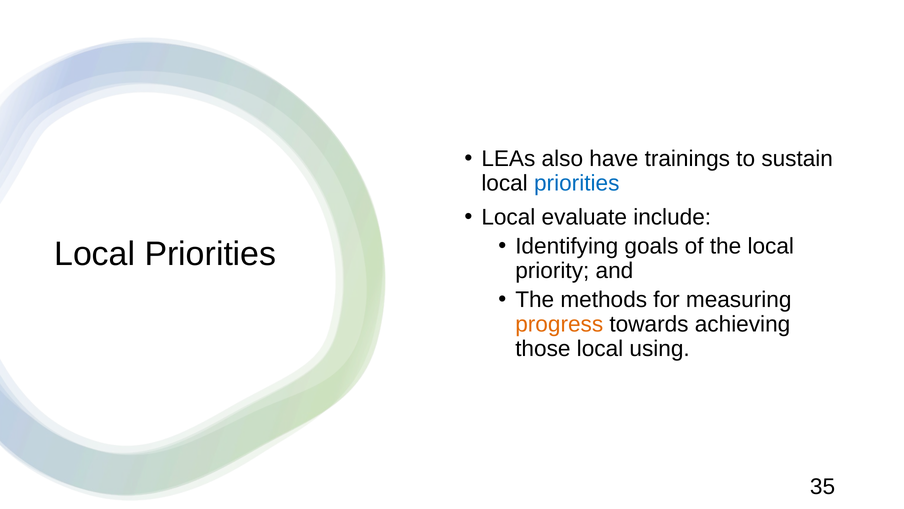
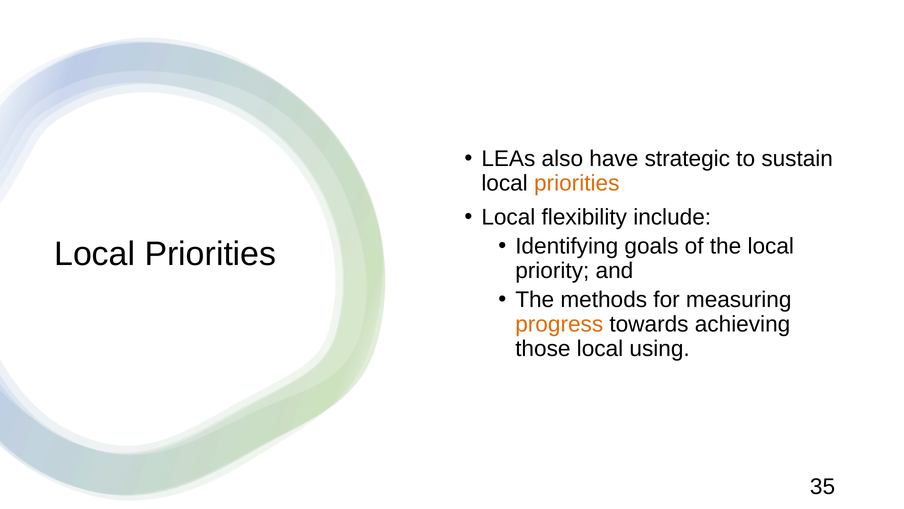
trainings: trainings -> strategic
priorities at (577, 183) colour: blue -> orange
evaluate: evaluate -> flexibility
